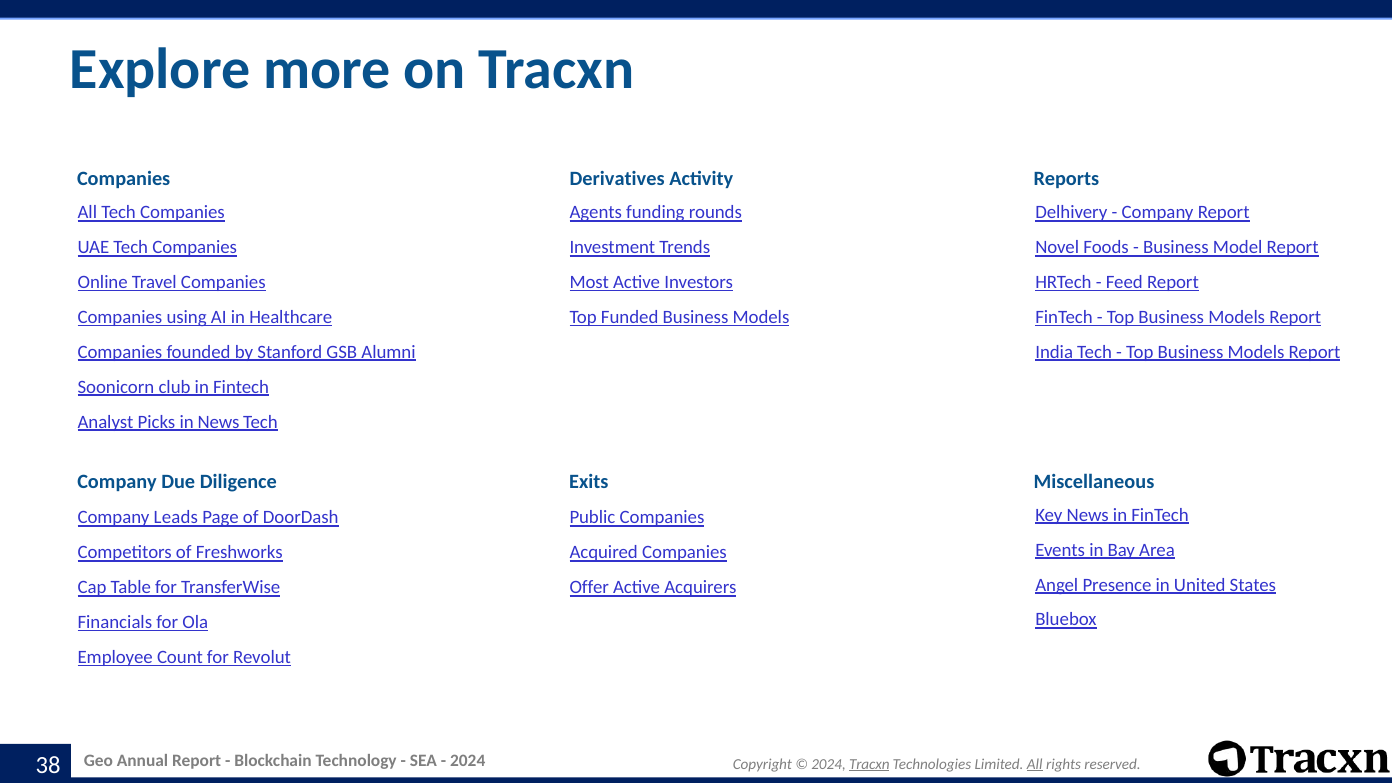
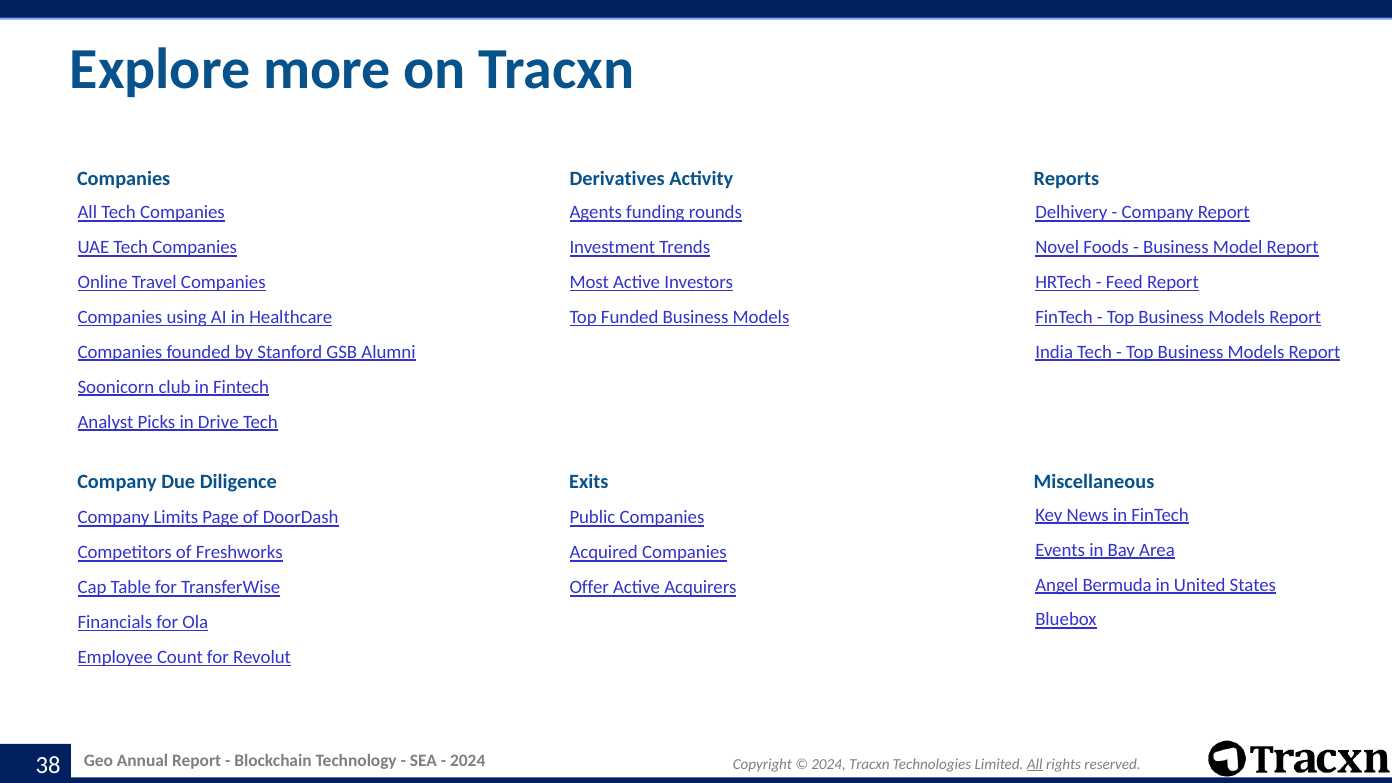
in News: News -> Drive
Leads: Leads -> Limits
Presence: Presence -> Bermuda
Tracxn at (869, 764) underline: present -> none
